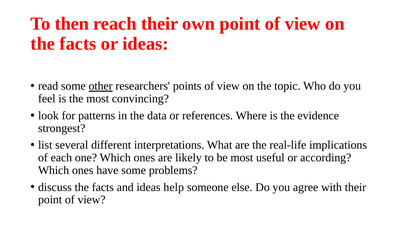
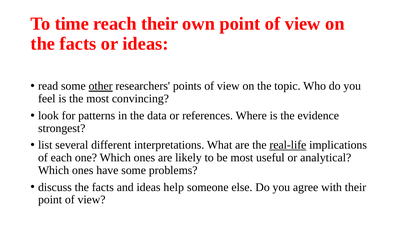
then: then -> time
real-life underline: none -> present
according: according -> analytical
